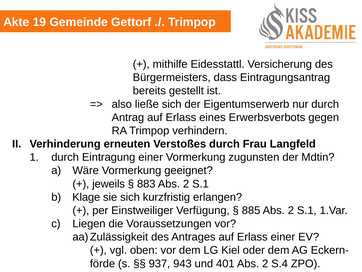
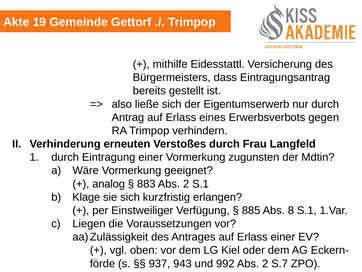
jeweils: jeweils -> analog
885 Abs 2: 2 -> 8
401: 401 -> 992
S.4: S.4 -> S.7
